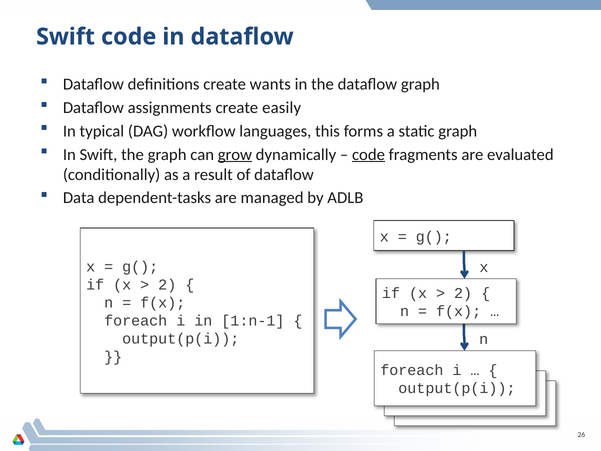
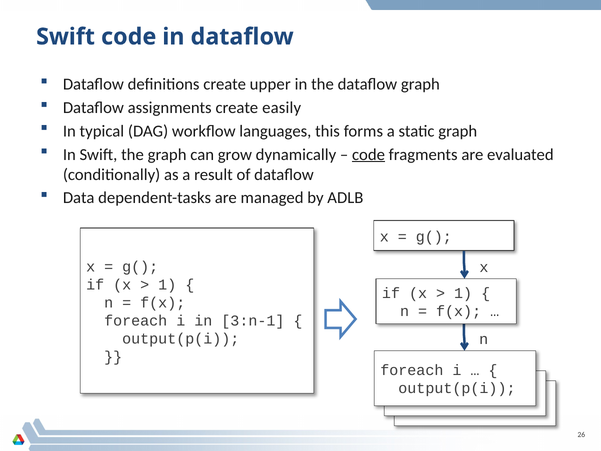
wants: wants -> upper
grow underline: present -> none
2 at (167, 285): 2 -> 1
2 at (463, 293): 2 -> 1
1:n-1: 1:n-1 -> 3:n-1
